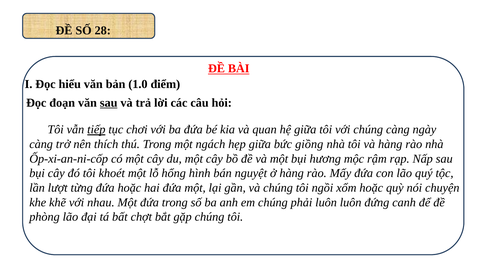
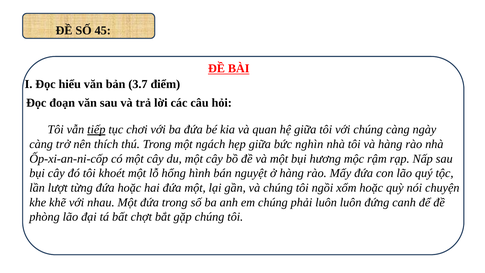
28: 28 -> 45
1.0: 1.0 -> 3.7
sau at (109, 103) underline: present -> none
giồng: giồng -> nghìn
